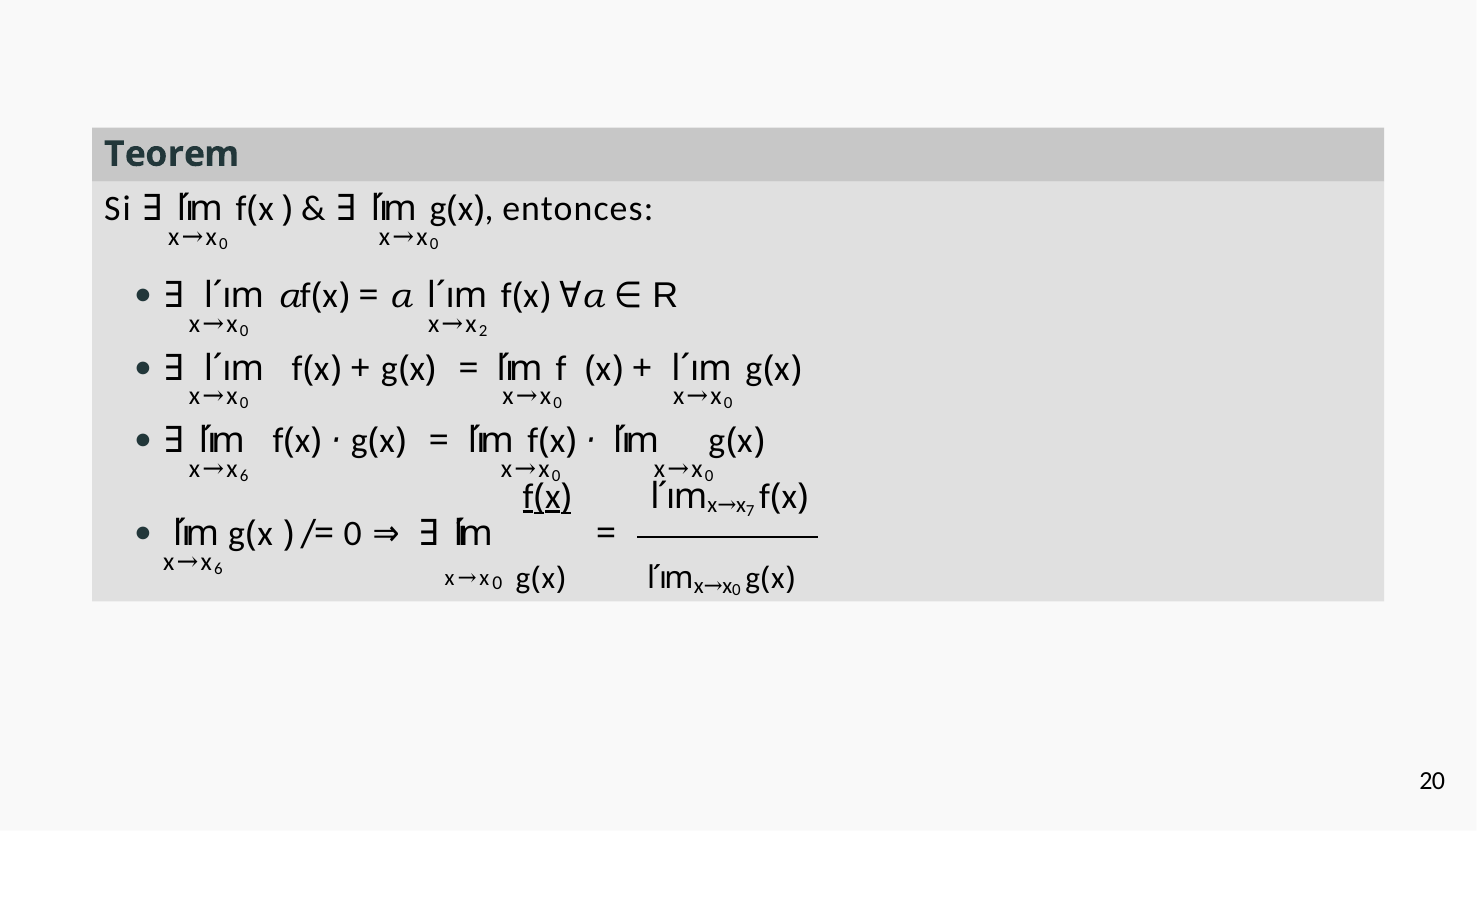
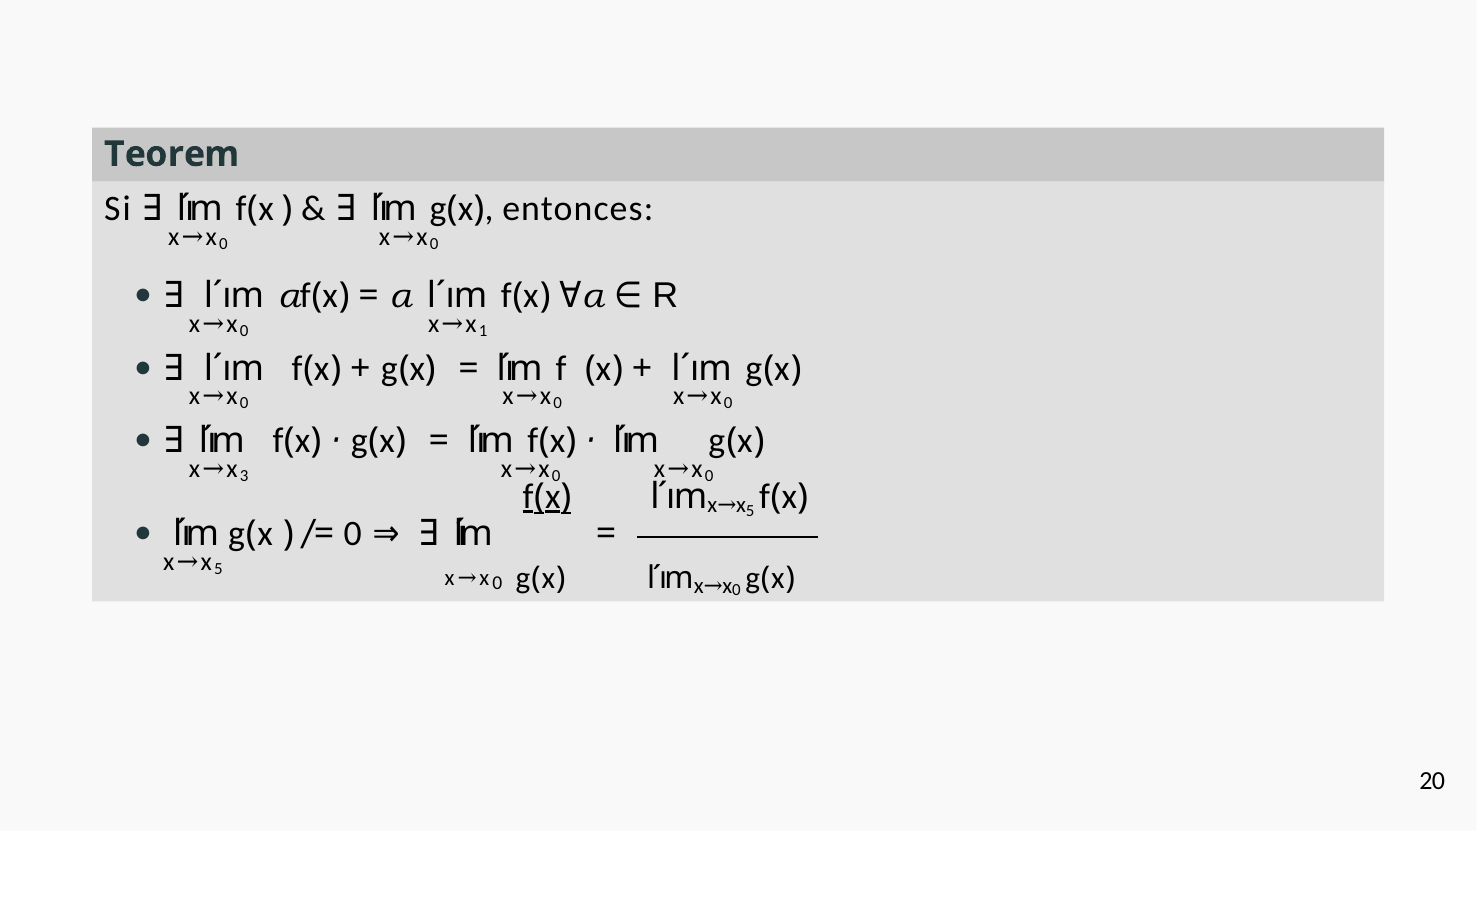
2: 2 -> 1
6 at (244, 476): 6 -> 3
7 at (750, 510): 7 -> 5
6 at (218, 568): 6 -> 5
